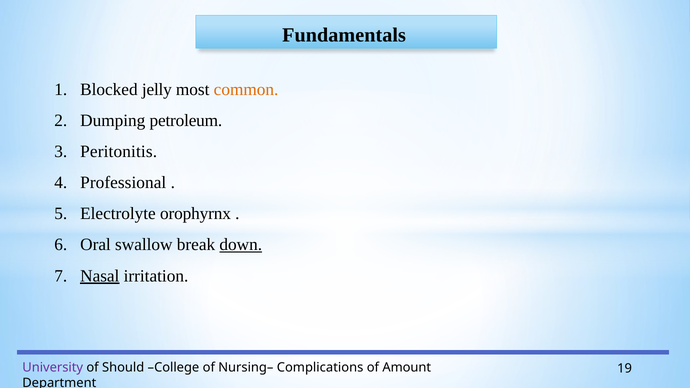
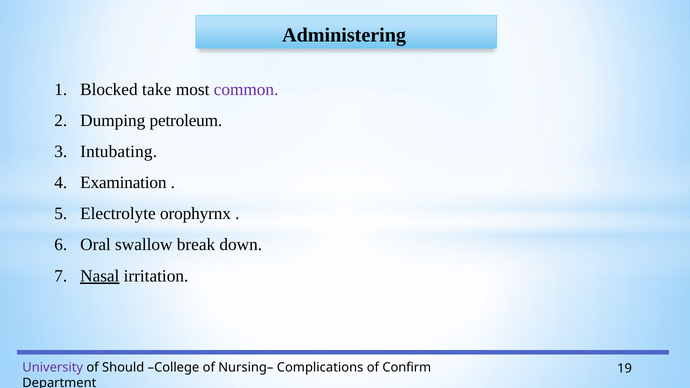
Fundamentals: Fundamentals -> Administering
jelly: jelly -> take
common colour: orange -> purple
Peritonitis: Peritonitis -> Intubating
Professional: Professional -> Examination
down underline: present -> none
Amount: Amount -> Confirm
